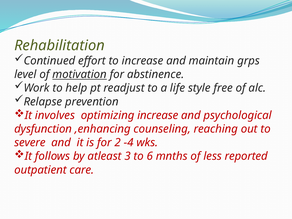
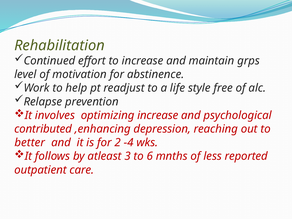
motivation underline: present -> none
dysfunction: dysfunction -> contributed
counseling: counseling -> depression
severe: severe -> better
